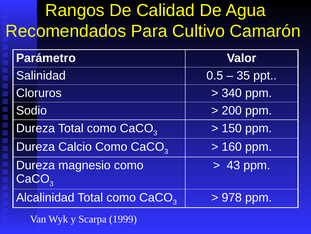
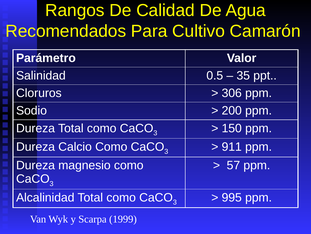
340: 340 -> 306
160: 160 -> 911
43: 43 -> 57
978: 978 -> 995
